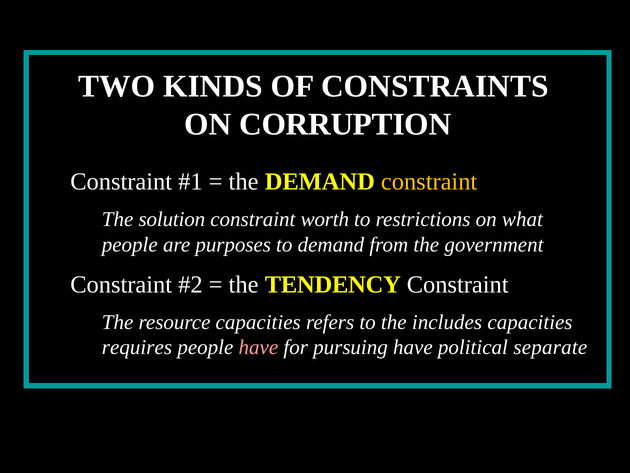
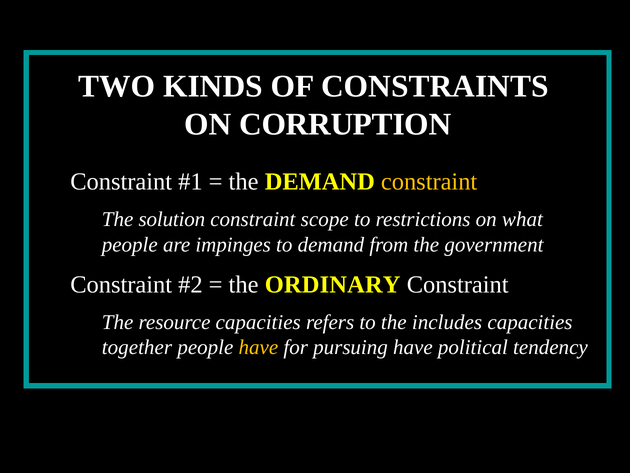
worth: worth -> scope
purposes: purposes -> impinges
TENDENCY: TENDENCY -> ORDINARY
requires: requires -> together
have at (258, 347) colour: pink -> yellow
separate: separate -> tendency
